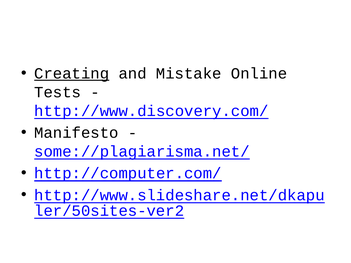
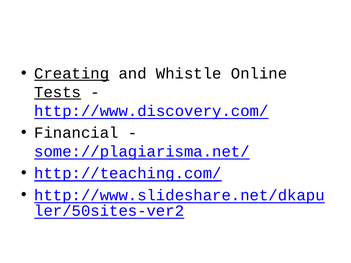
Mistake: Mistake -> Whistle
Tests underline: none -> present
Manifesto: Manifesto -> Financial
http://computer.com/: http://computer.com/ -> http://teaching.com/
